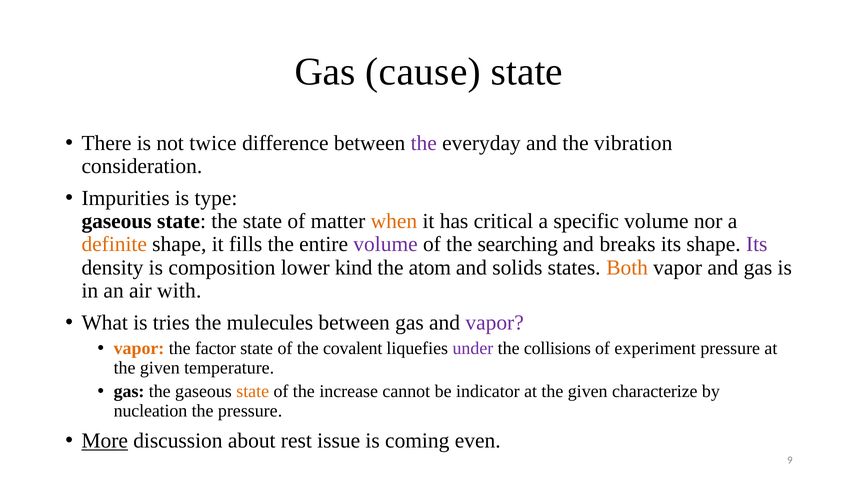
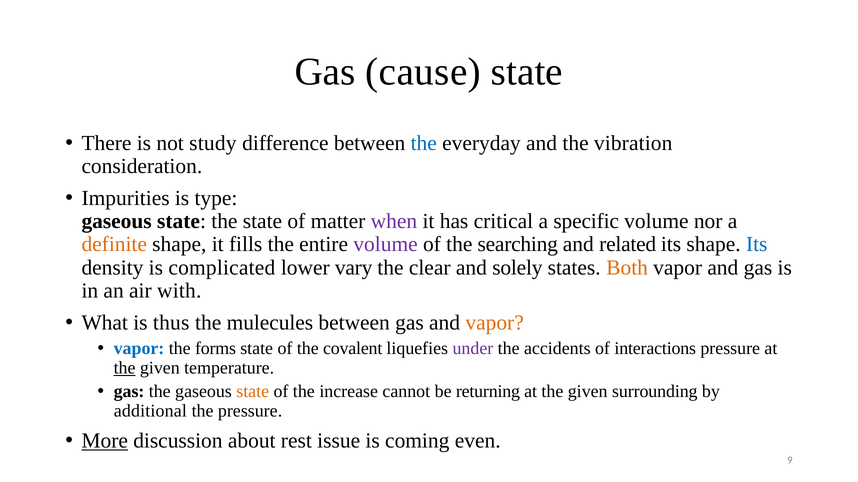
twice: twice -> study
the at (424, 143) colour: purple -> blue
when colour: orange -> purple
breaks: breaks -> related
Its at (757, 245) colour: purple -> blue
composition: composition -> complicated
kind: kind -> vary
atom: atom -> clear
solids: solids -> solely
tries: tries -> thus
vapor at (495, 323) colour: purple -> orange
vapor at (139, 349) colour: orange -> blue
factor: factor -> forms
collisions: collisions -> accidents
experiment: experiment -> interactions
the at (125, 368) underline: none -> present
indicator: indicator -> returning
characterize: characterize -> surrounding
nucleation: nucleation -> additional
